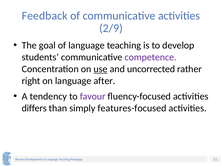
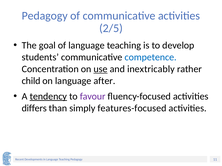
Feedback at (45, 16): Feedback -> Pedagogy
2/9: 2/9 -> 2/5
competence colour: purple -> blue
uncorrected: uncorrected -> inextricably
right: right -> child
tendency underline: none -> present
